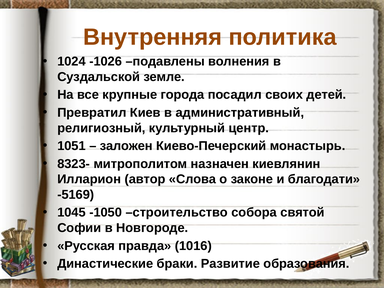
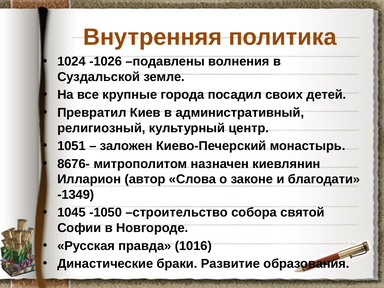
8323-: 8323- -> 8676-
-5169: -5169 -> -1349
